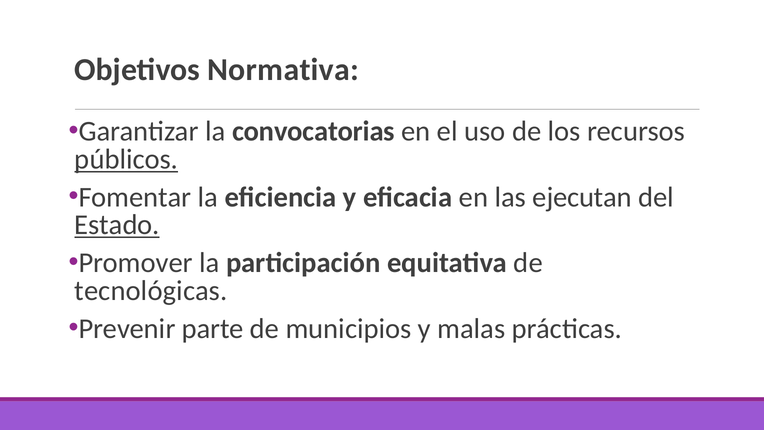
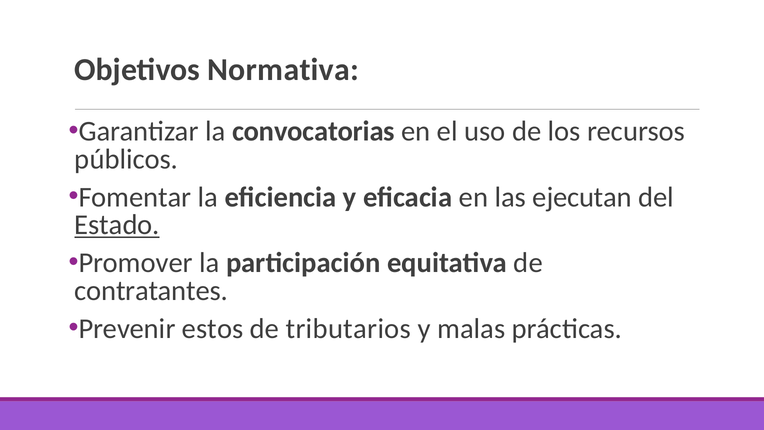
públicos underline: present -> none
tecnológicas: tecnológicas -> contratantes
parte: parte -> estos
municipios: municipios -> tributarios
